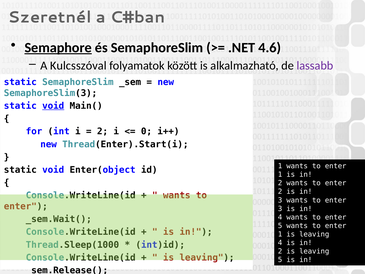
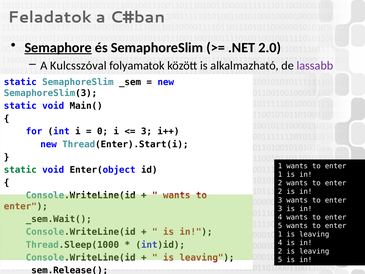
Szeretnél: Szeretnél -> Feladatok
4.6: 4.6 -> 2.0
void at (53, 106) underline: present -> none
2 at (103, 131): 2 -> 0
0 at (146, 131): 0 -> 3
static at (20, 170) colour: black -> green
